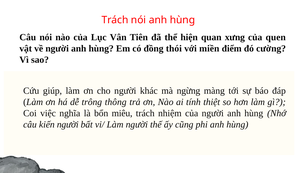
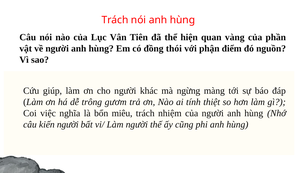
xưng: xưng -> vàng
quen: quen -> phần
miền: miền -> phận
cường: cường -> nguồn
thông: thông -> gươm
